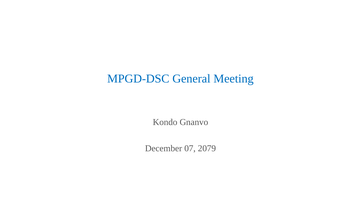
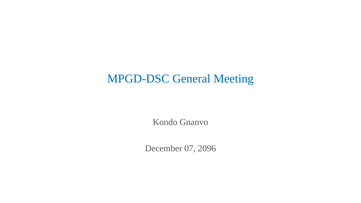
2079: 2079 -> 2096
